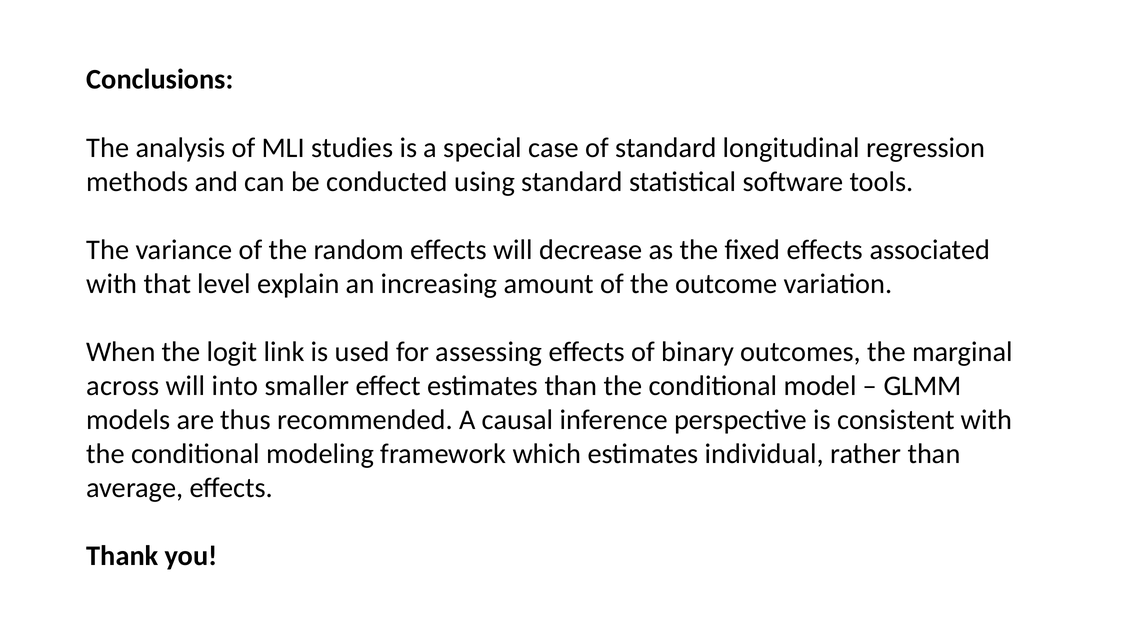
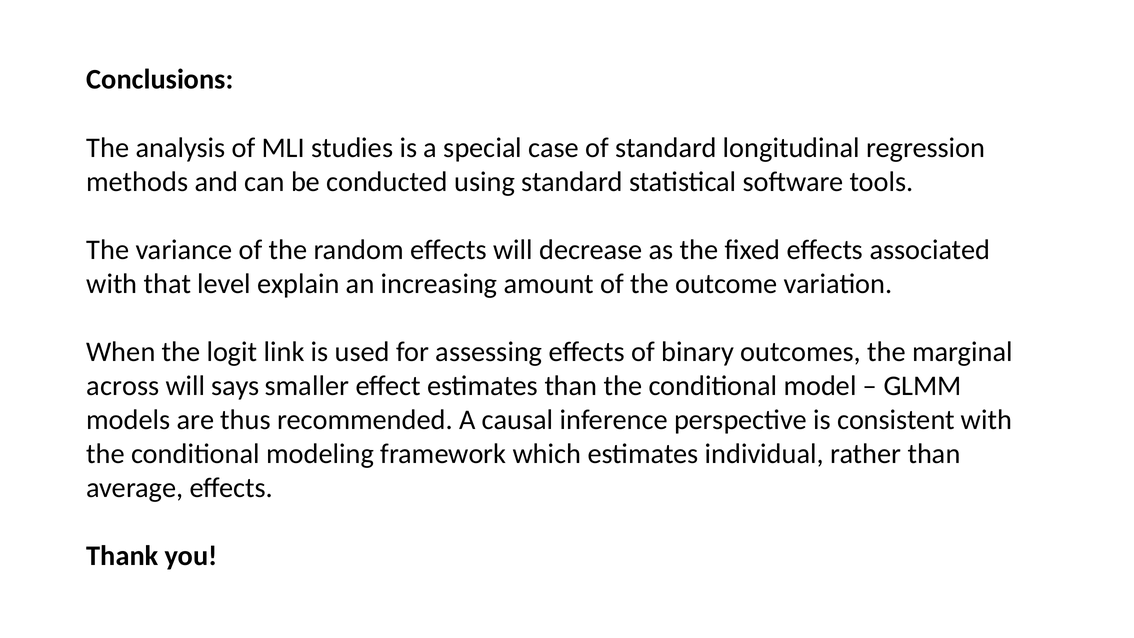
into: into -> says
